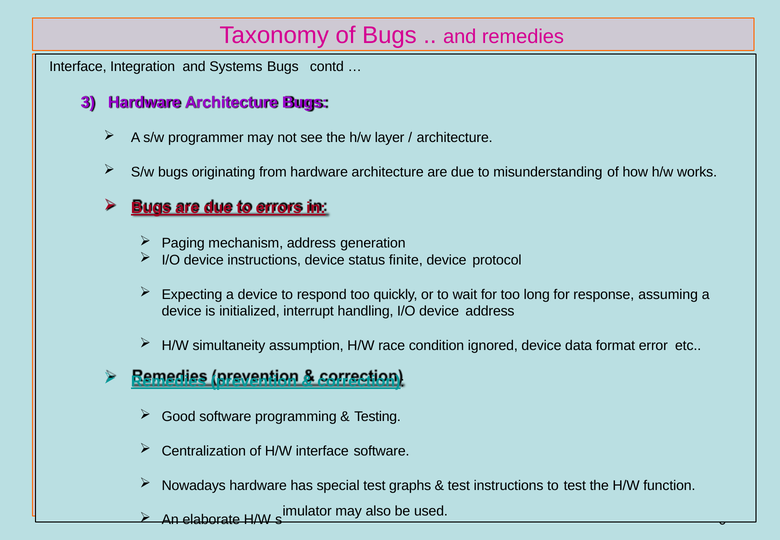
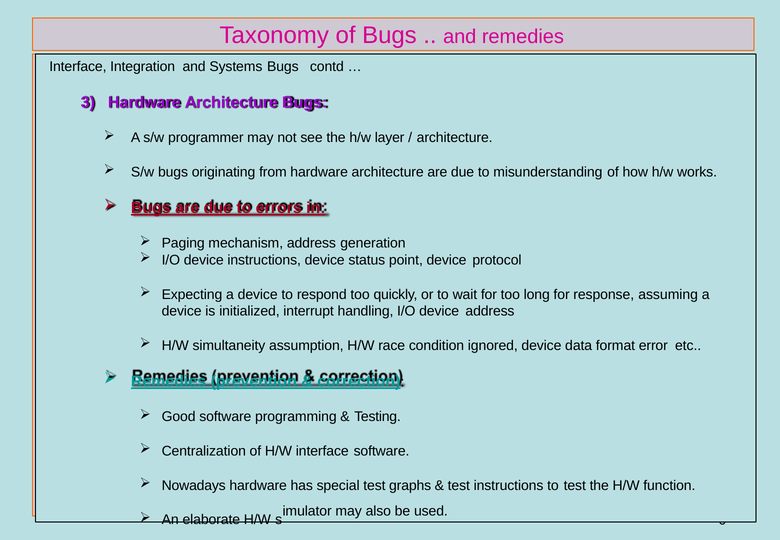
finite: finite -> point
